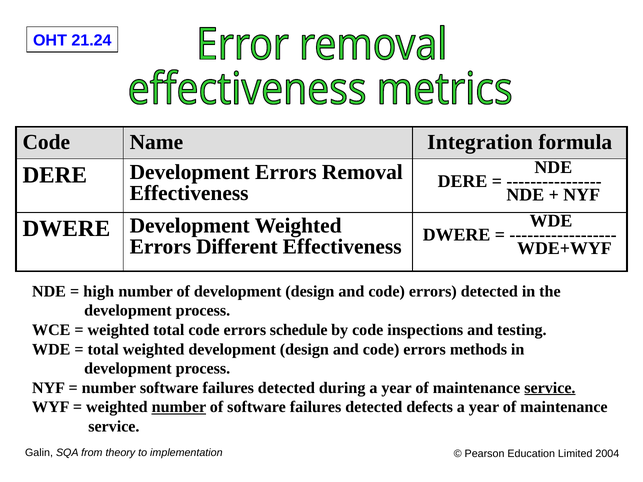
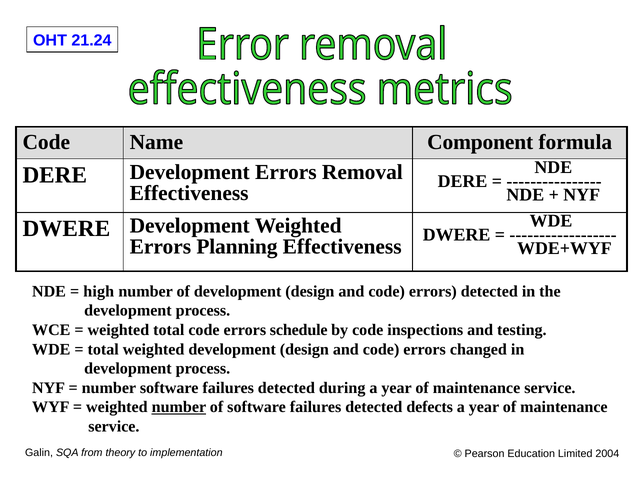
Integration: Integration -> Component
Different: Different -> Planning
methods: methods -> changed
service at (550, 388) underline: present -> none
